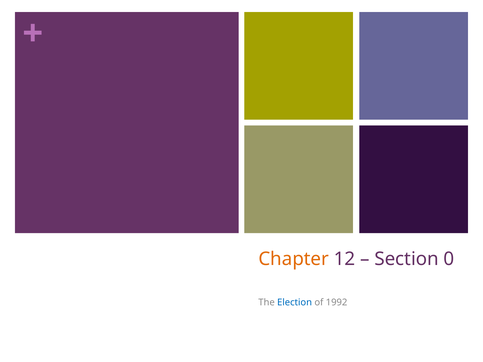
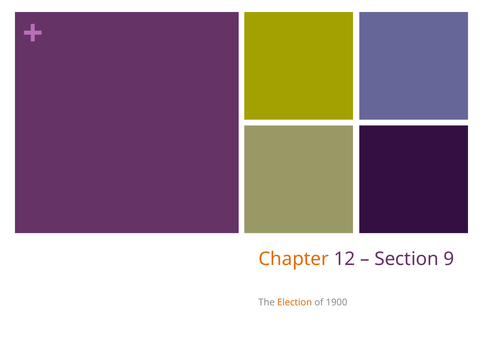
0: 0 -> 9
Election colour: blue -> orange
1992: 1992 -> 1900
